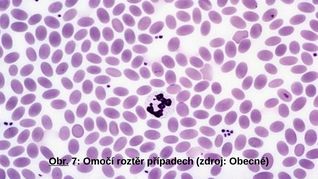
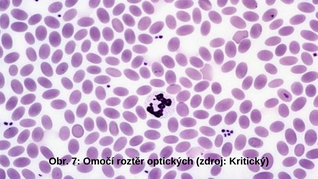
Obr underline: present -> none
případech: případech -> optických
Obecné: Obecné -> Kritický
